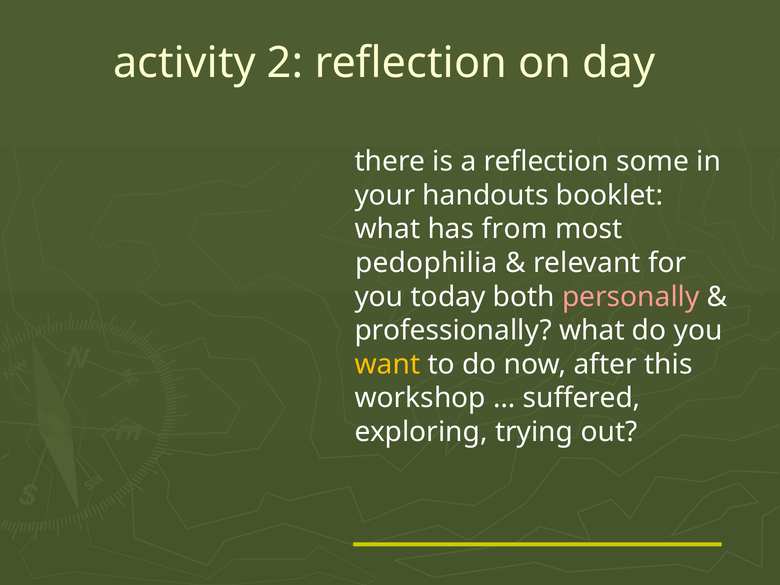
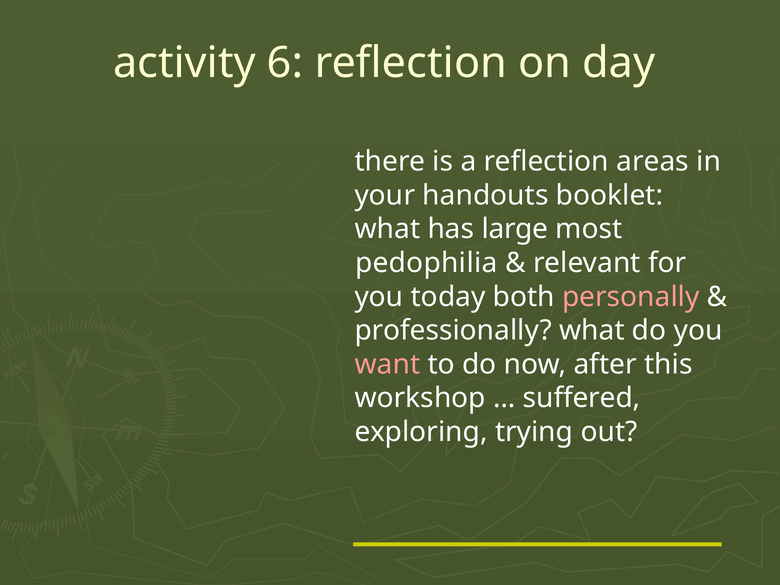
2: 2 -> 6
some: some -> areas
from: from -> large
want colour: yellow -> pink
